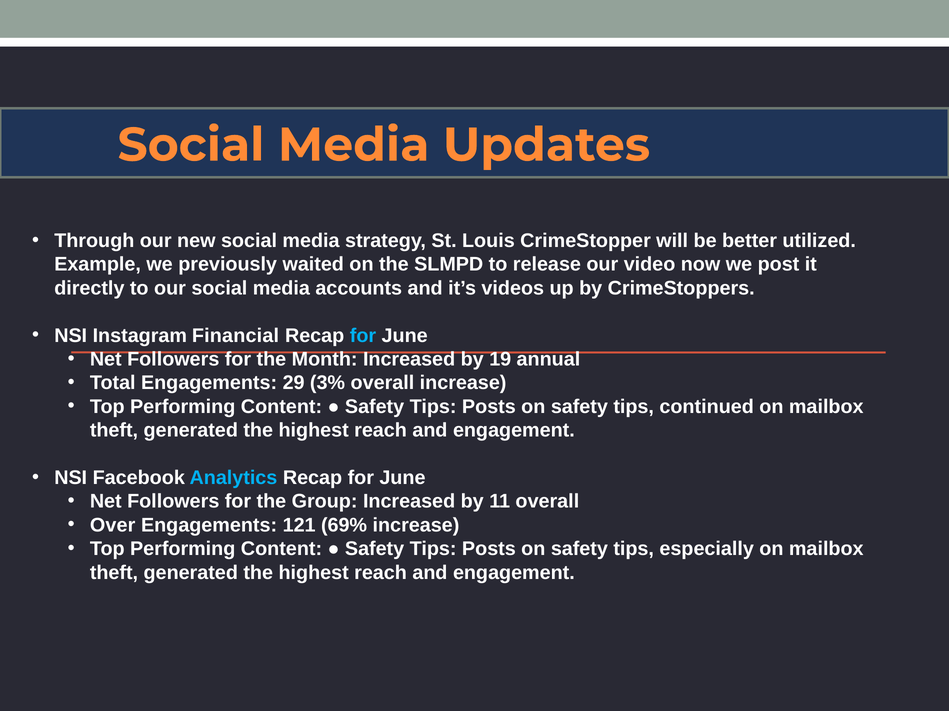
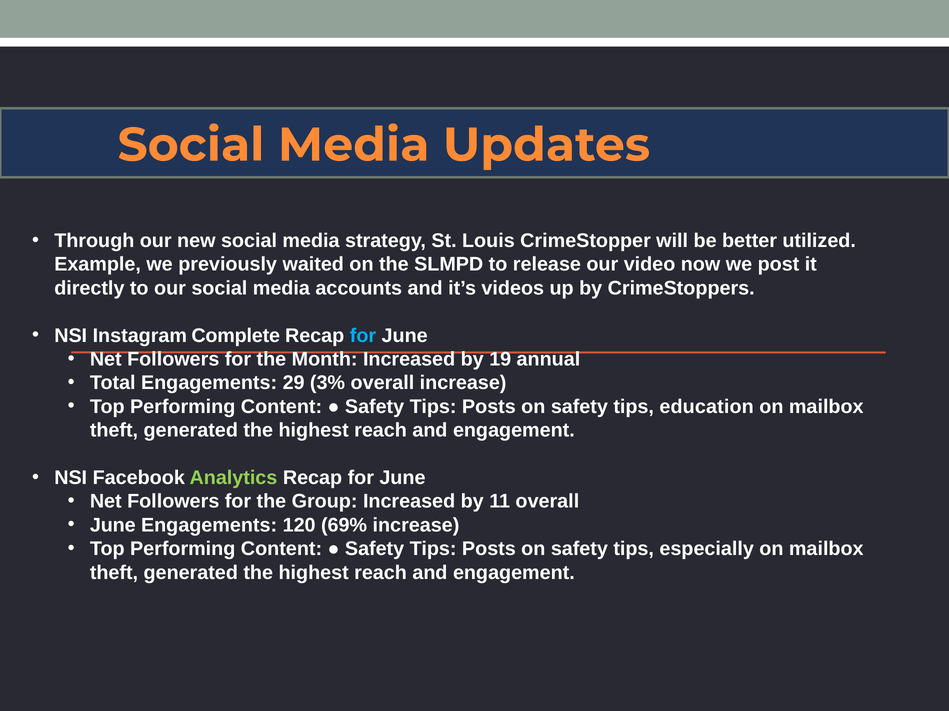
Financial: Financial -> Complete
continued: continued -> education
Analytics colour: light blue -> light green
Over at (113, 526): Over -> June
121: 121 -> 120
